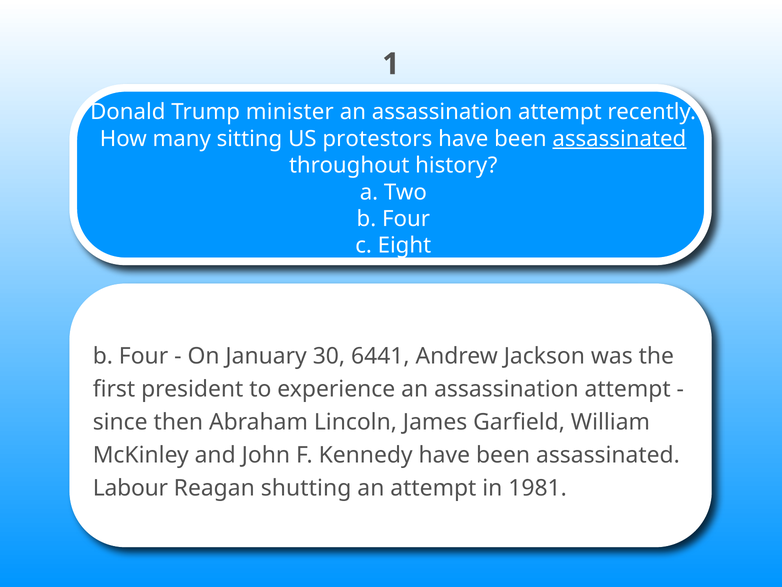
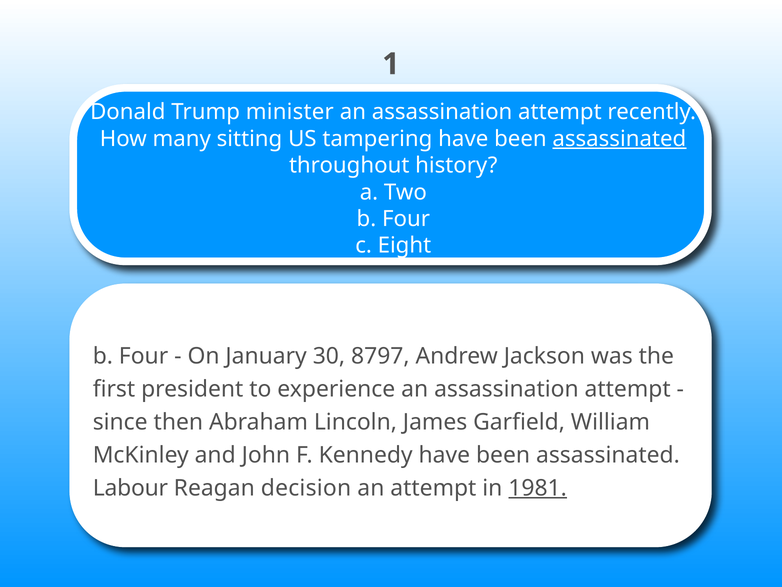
protestors: protestors -> tampering
6441: 6441 -> 8797
shutting: shutting -> decision
1981 underline: none -> present
